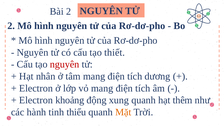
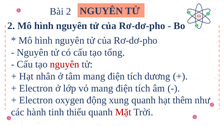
thiết: thiết -> tổng
khoảng: khoảng -> oxygen
Mặt colour: orange -> red
